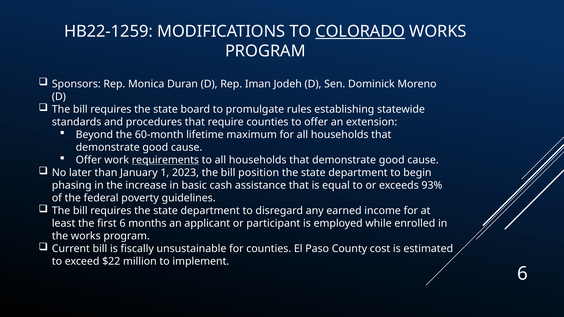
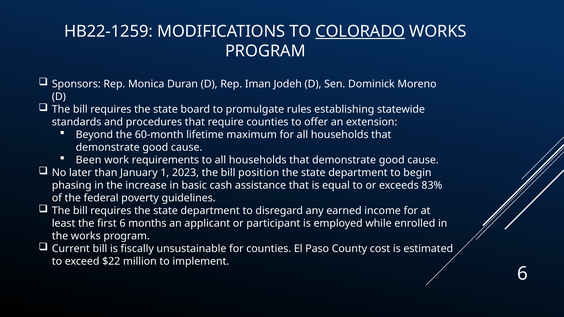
Offer at (89, 160): Offer -> Been
requirements underline: present -> none
93%: 93% -> 83%
